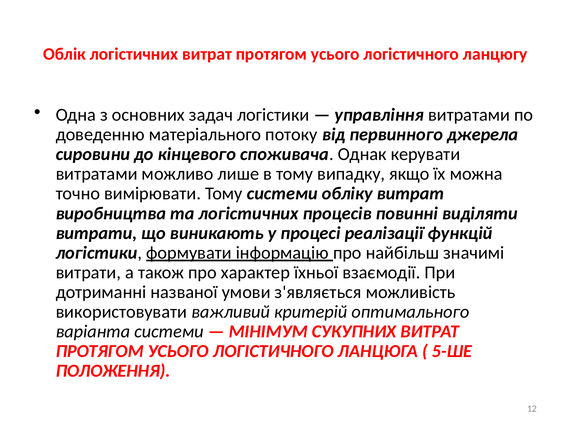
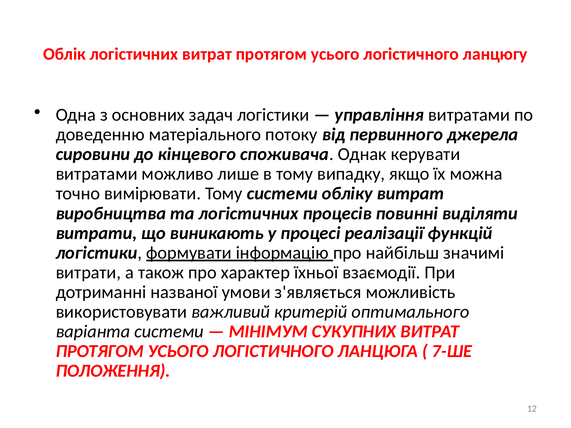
5-ШЕ: 5-ШЕ -> 7-ШЕ
